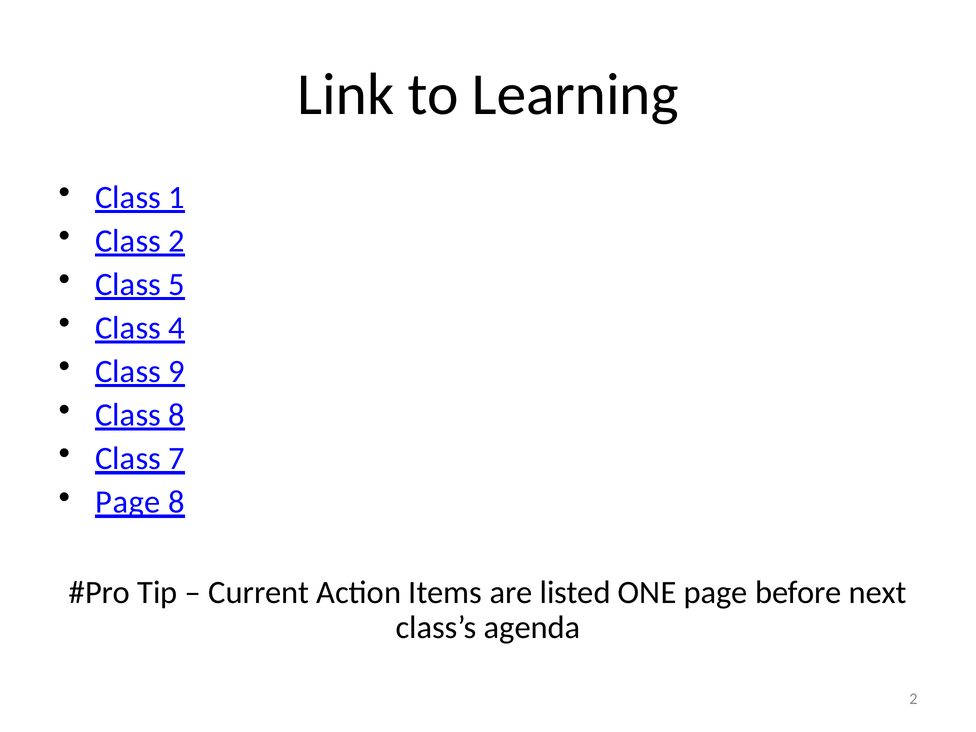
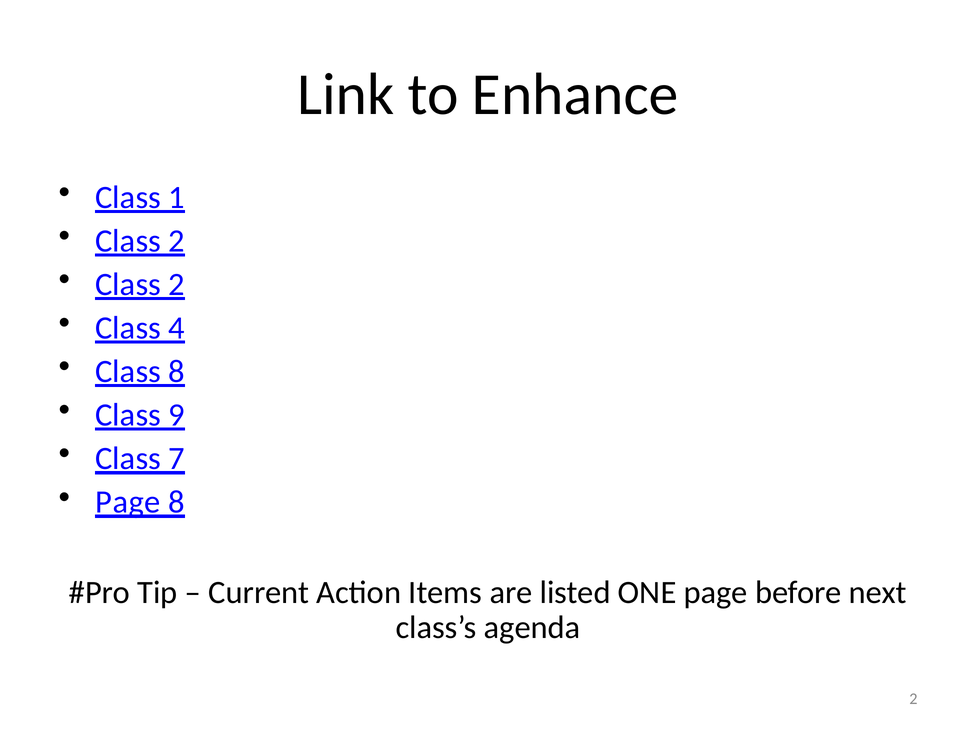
Learning: Learning -> Enhance
5 at (177, 285): 5 -> 2
Class 9: 9 -> 8
Class 8: 8 -> 9
